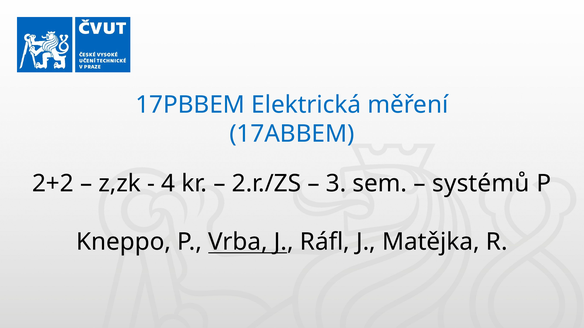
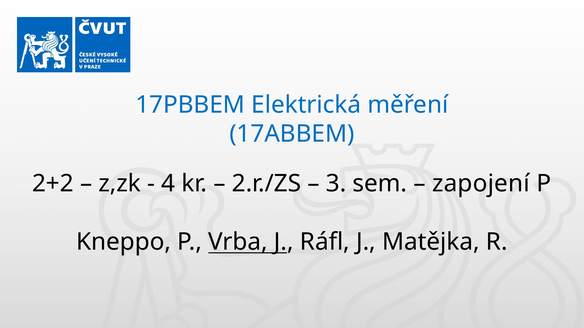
systémů: systémů -> zapojení
